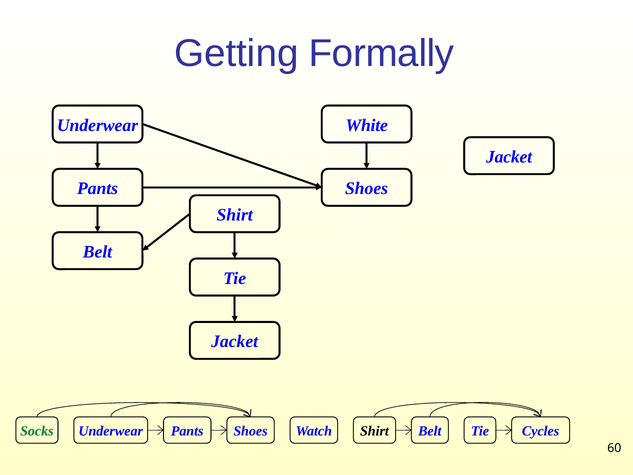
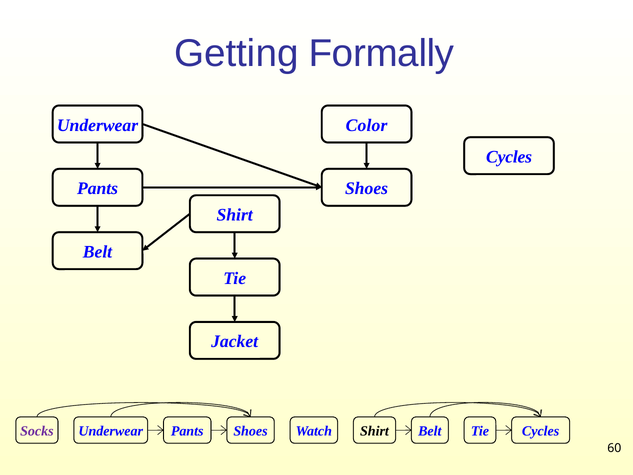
White: White -> Color
Jacket at (509, 157): Jacket -> Cycles
Socks colour: green -> purple
